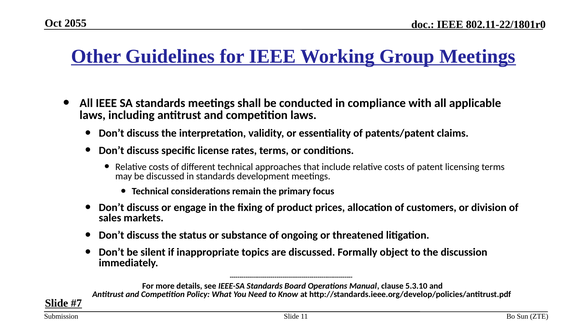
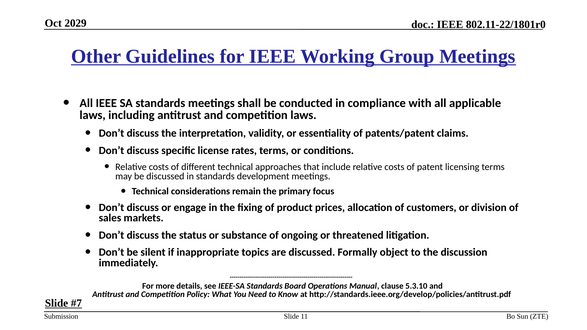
2055: 2055 -> 2029
